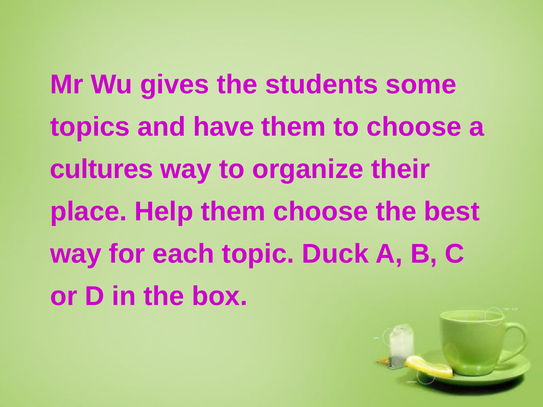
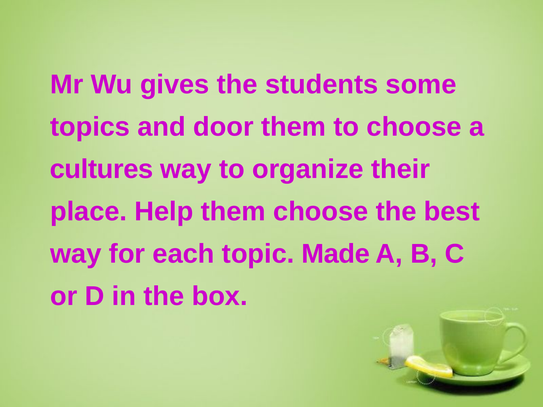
have: have -> door
Duck: Duck -> Made
